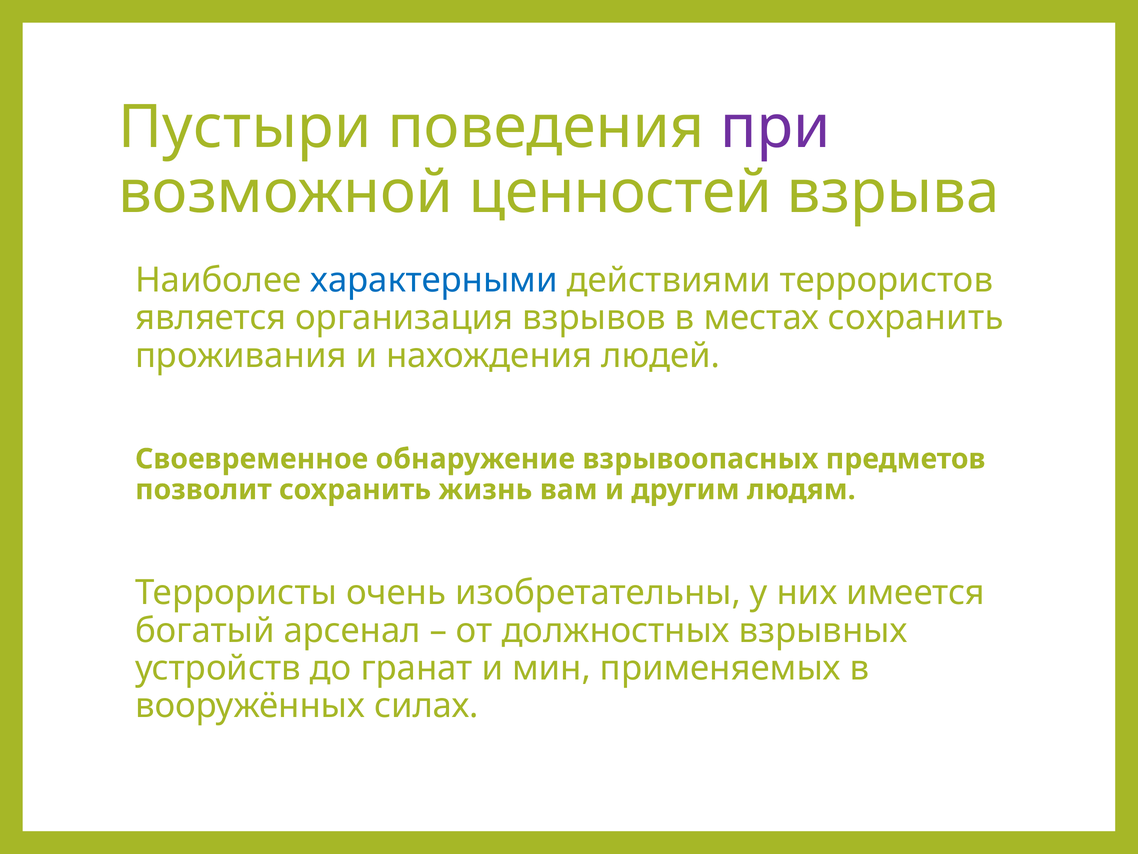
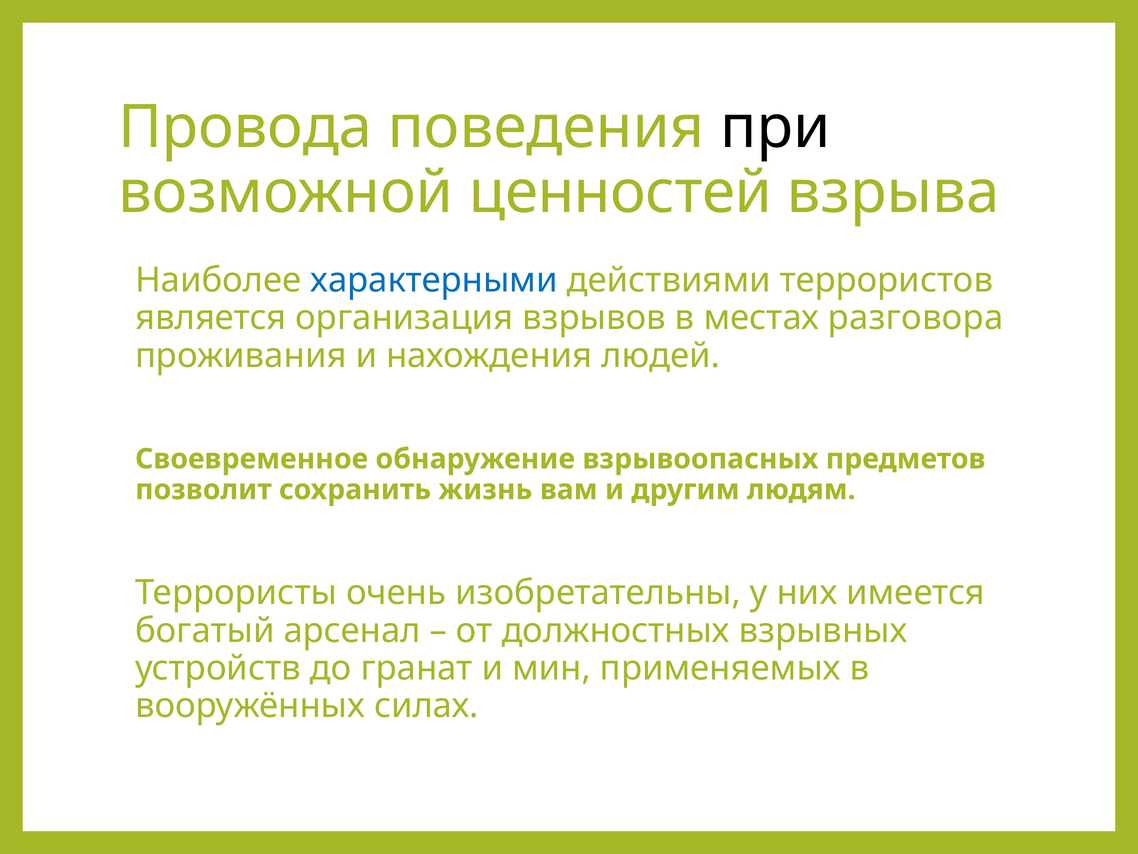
Пустыри: Пустыри -> Провода
при colour: purple -> black
местах сохранить: сохранить -> разговора
